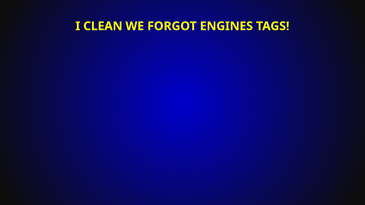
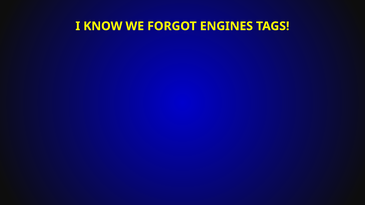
CLEAN: CLEAN -> KNOW
